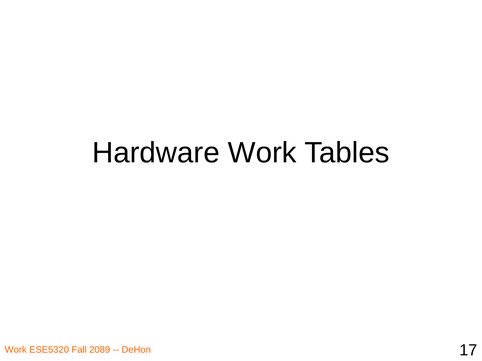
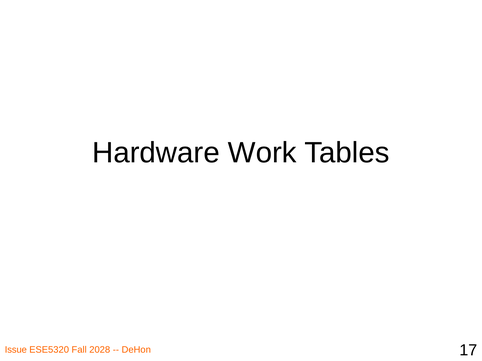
Work at (16, 350): Work -> Issue
2089: 2089 -> 2028
